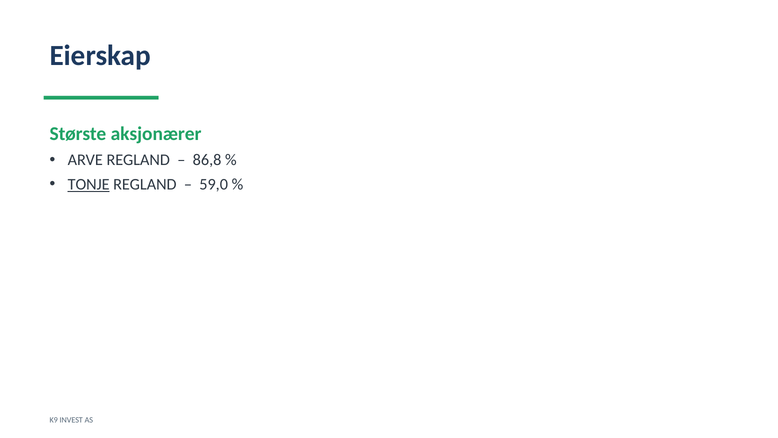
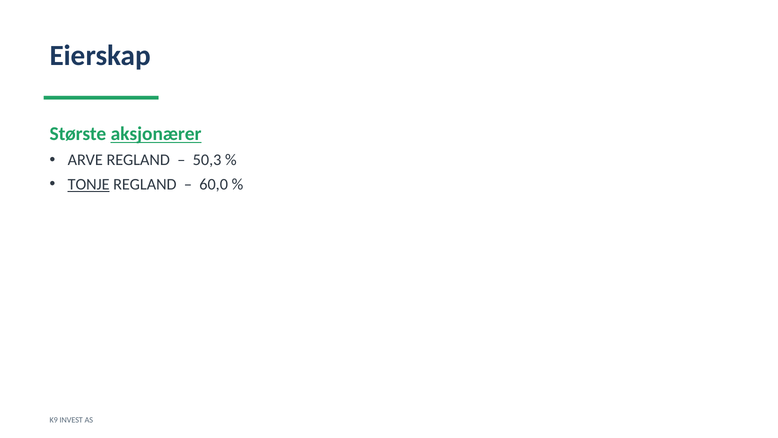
aksjonærer underline: none -> present
86,8: 86,8 -> 50,3
59,0: 59,0 -> 60,0
